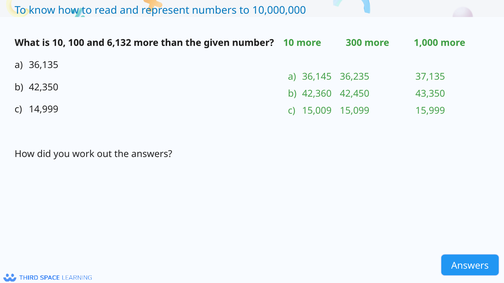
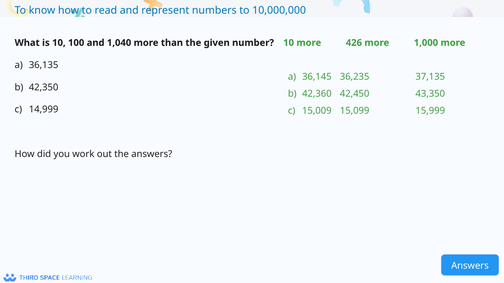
300: 300 -> 426
6,132: 6,132 -> 1,040
